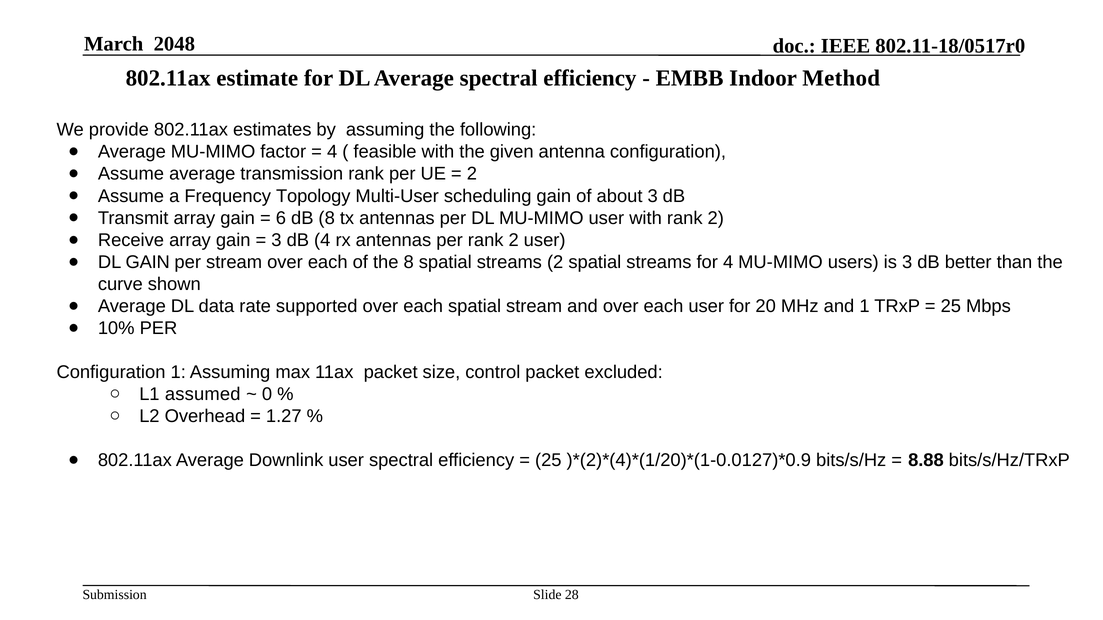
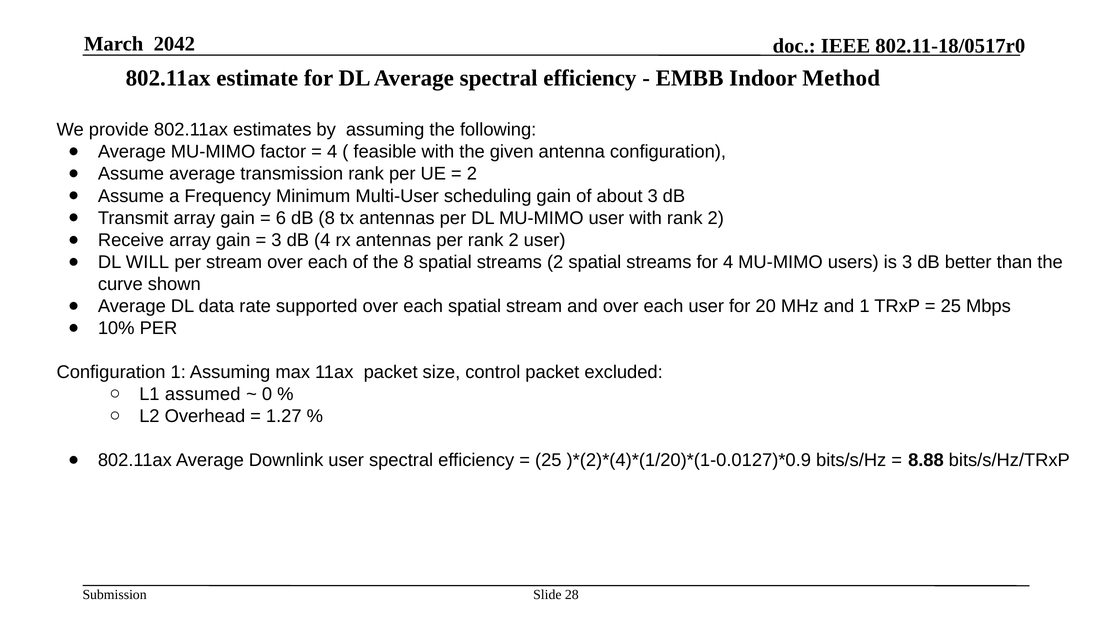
2048: 2048 -> 2042
Topology: Topology -> Minimum
DL GAIN: GAIN -> WILL
